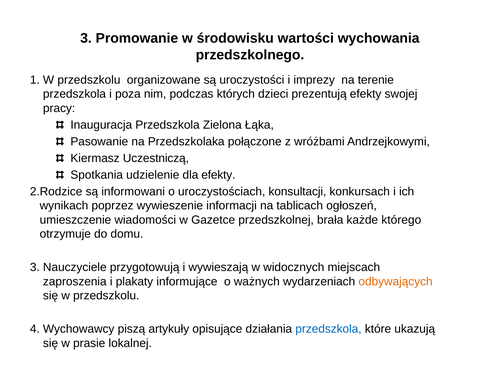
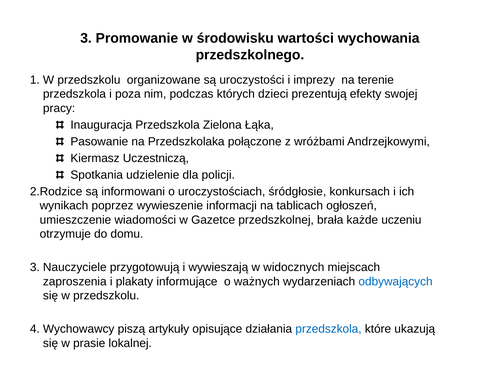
dla efekty: efekty -> policji
konsultacji: konsultacji -> śródgłosie
którego: którego -> uczeniu
odbywających colour: orange -> blue
